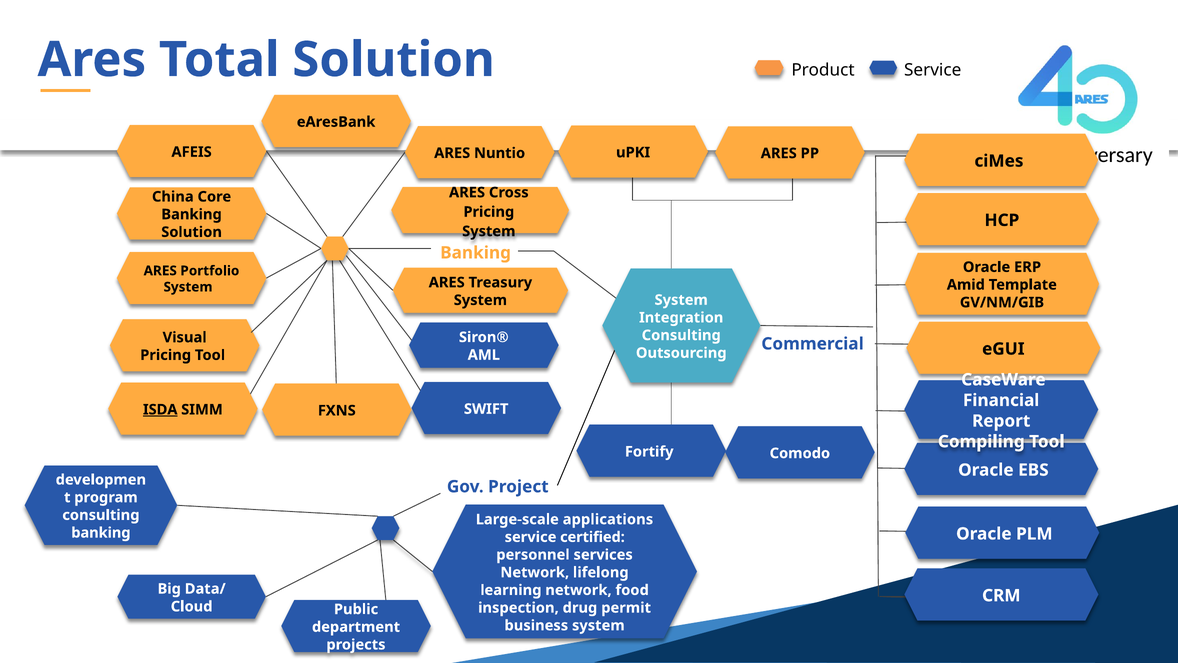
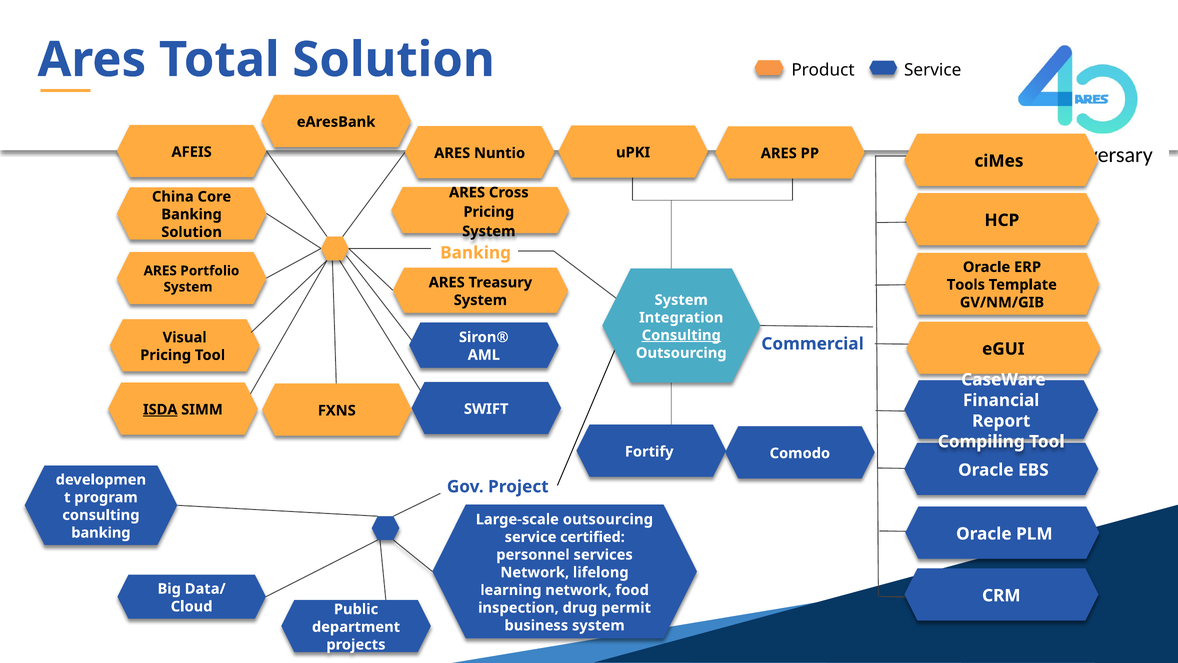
Amid: Amid -> Tools
Consulting at (681, 335) underline: none -> present
Large-scale applications: applications -> outsourcing
